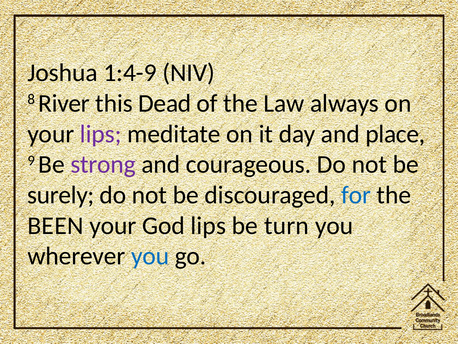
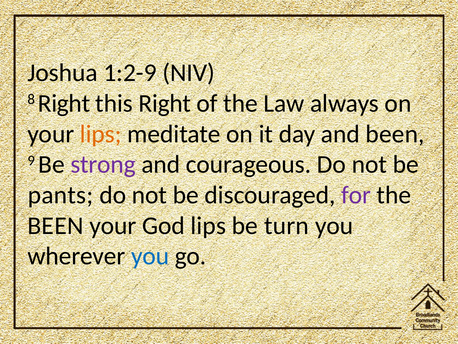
1:4-9: 1:4-9 -> 1:2-9
8 River: River -> Right
this Dead: Dead -> Right
lips at (101, 134) colour: purple -> orange
and place: place -> been
surely: surely -> pants
for colour: blue -> purple
